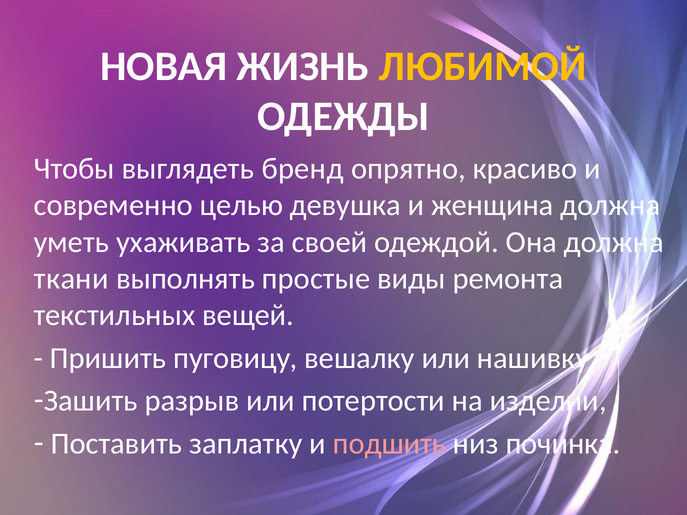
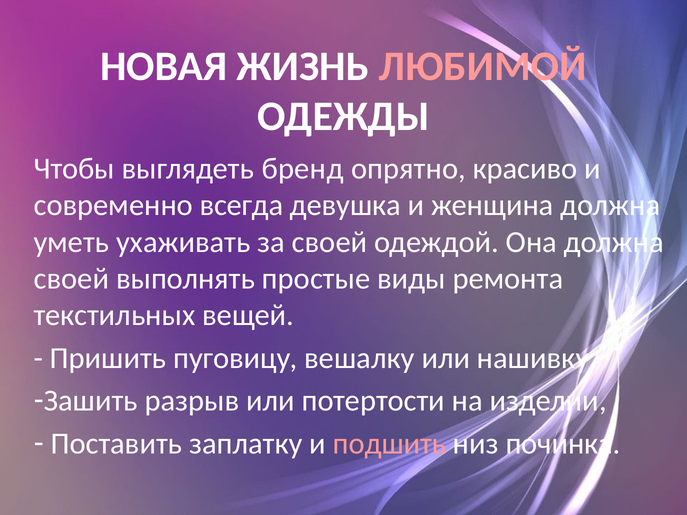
ЛЮБИМОЙ colour: yellow -> pink
целью: целью -> всегда
ткани at (71, 279): ткани -> своей
